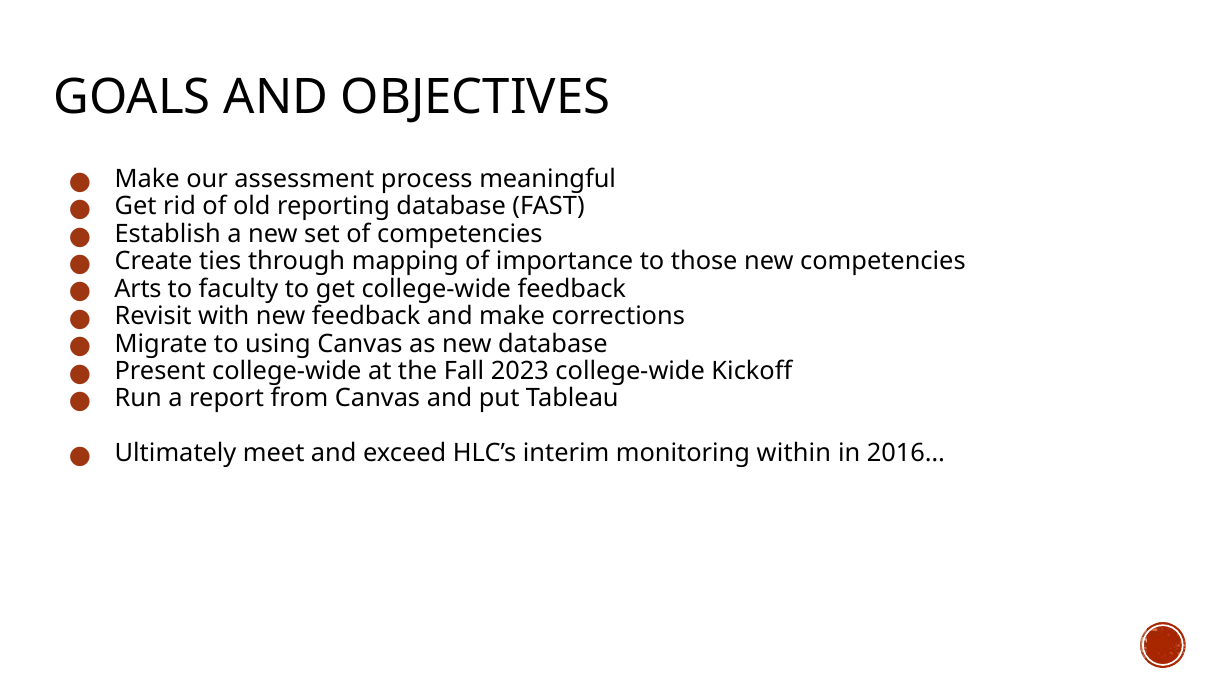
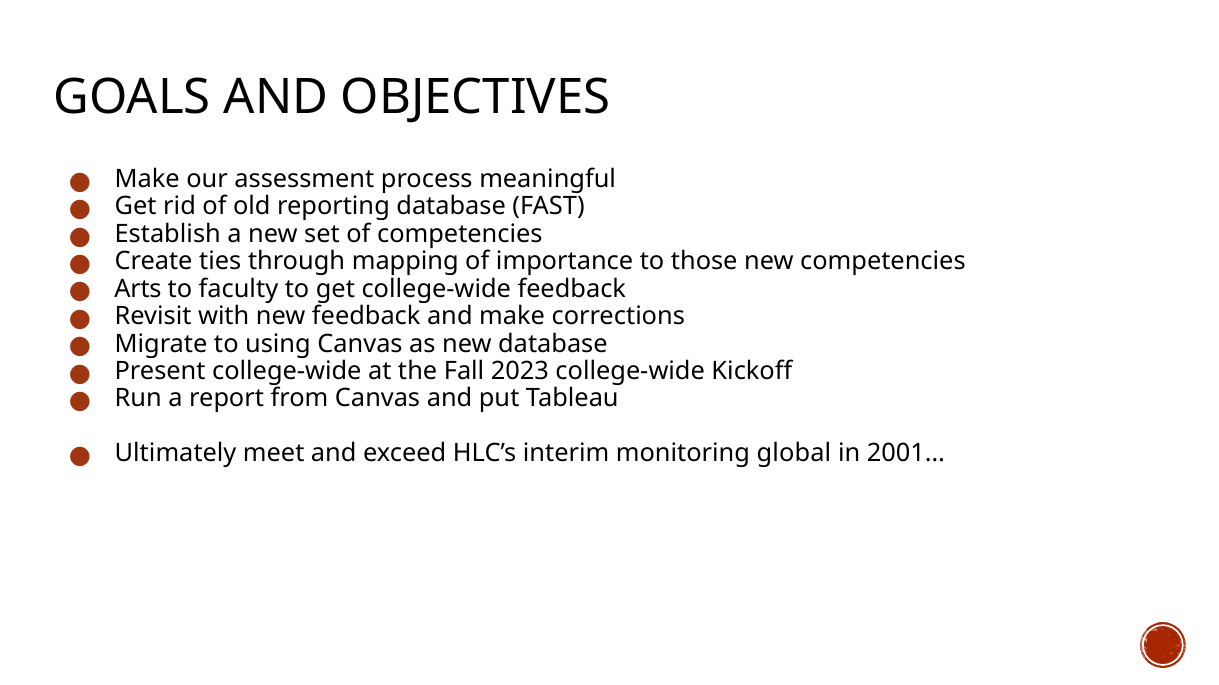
within: within -> global
2016…: 2016… -> 2001…
